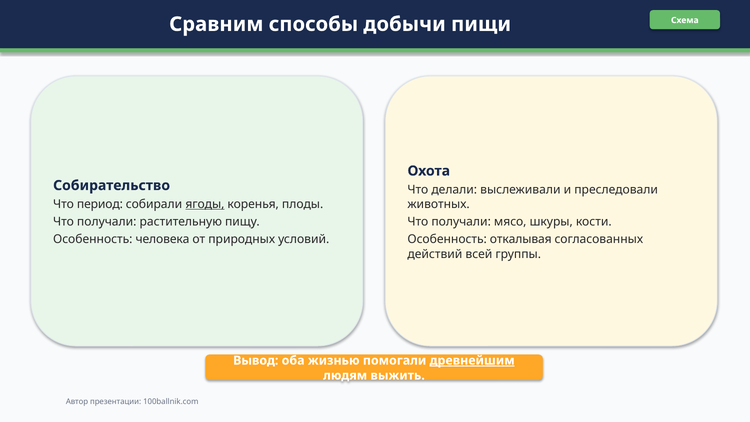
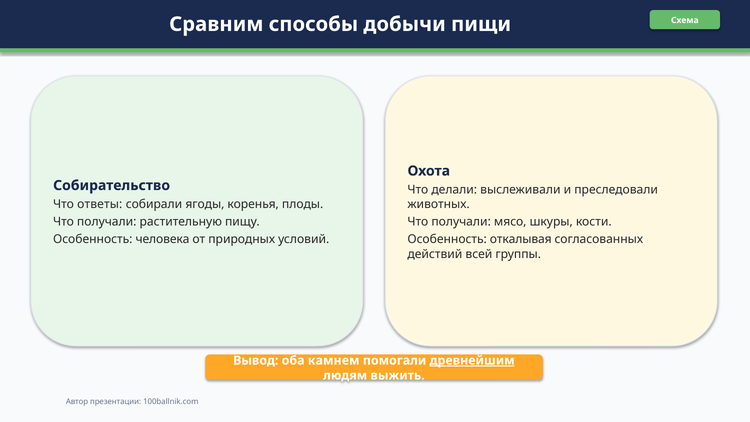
период: период -> ответы
ягоды underline: present -> none
жизнью: жизнью -> камнем
